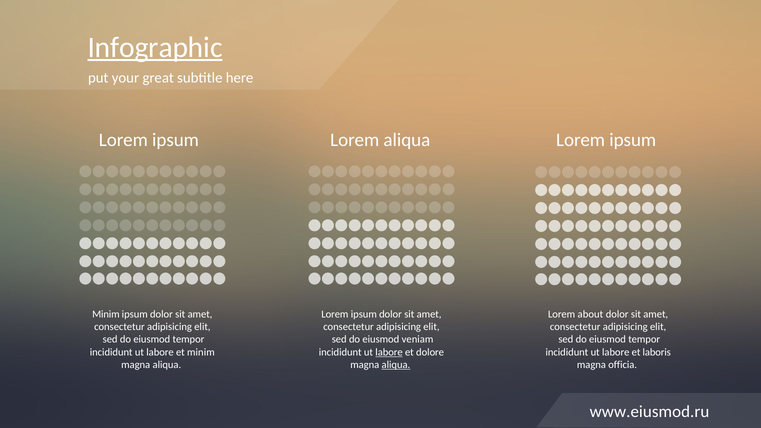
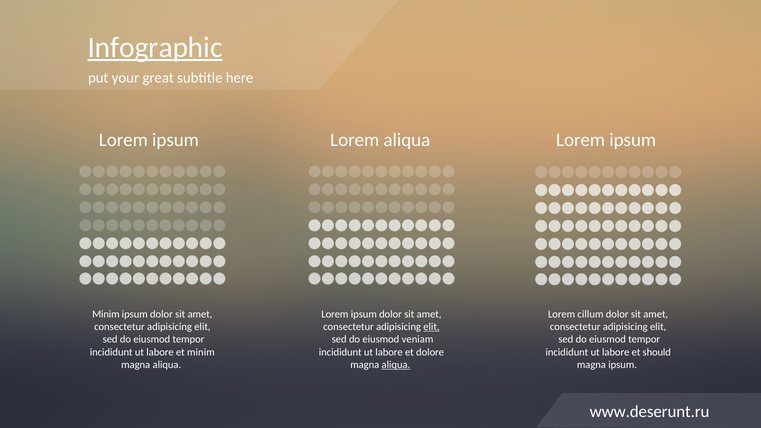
about: about -> cillum
elit at (431, 327) underline: none -> present
labore at (389, 352) underline: present -> none
laboris: laboris -> should
magna officia: officia -> ipsum
www.eiusmod.ru: www.eiusmod.ru -> www.deserunt.ru
